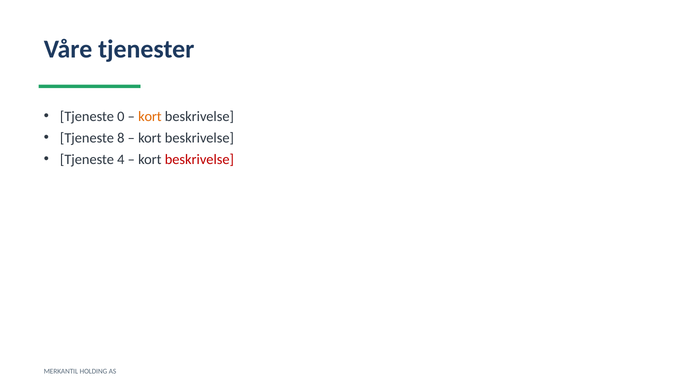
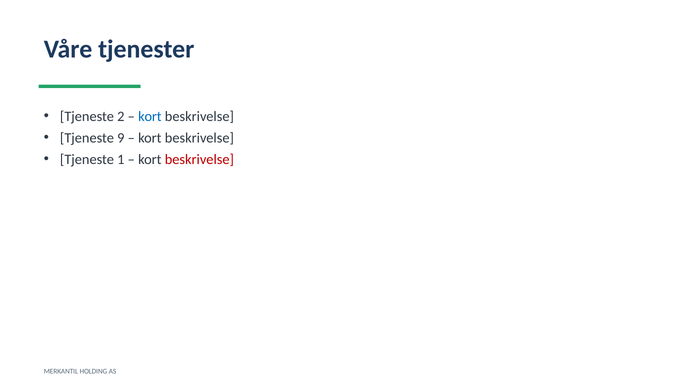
0: 0 -> 2
kort at (150, 117) colour: orange -> blue
8: 8 -> 9
4: 4 -> 1
